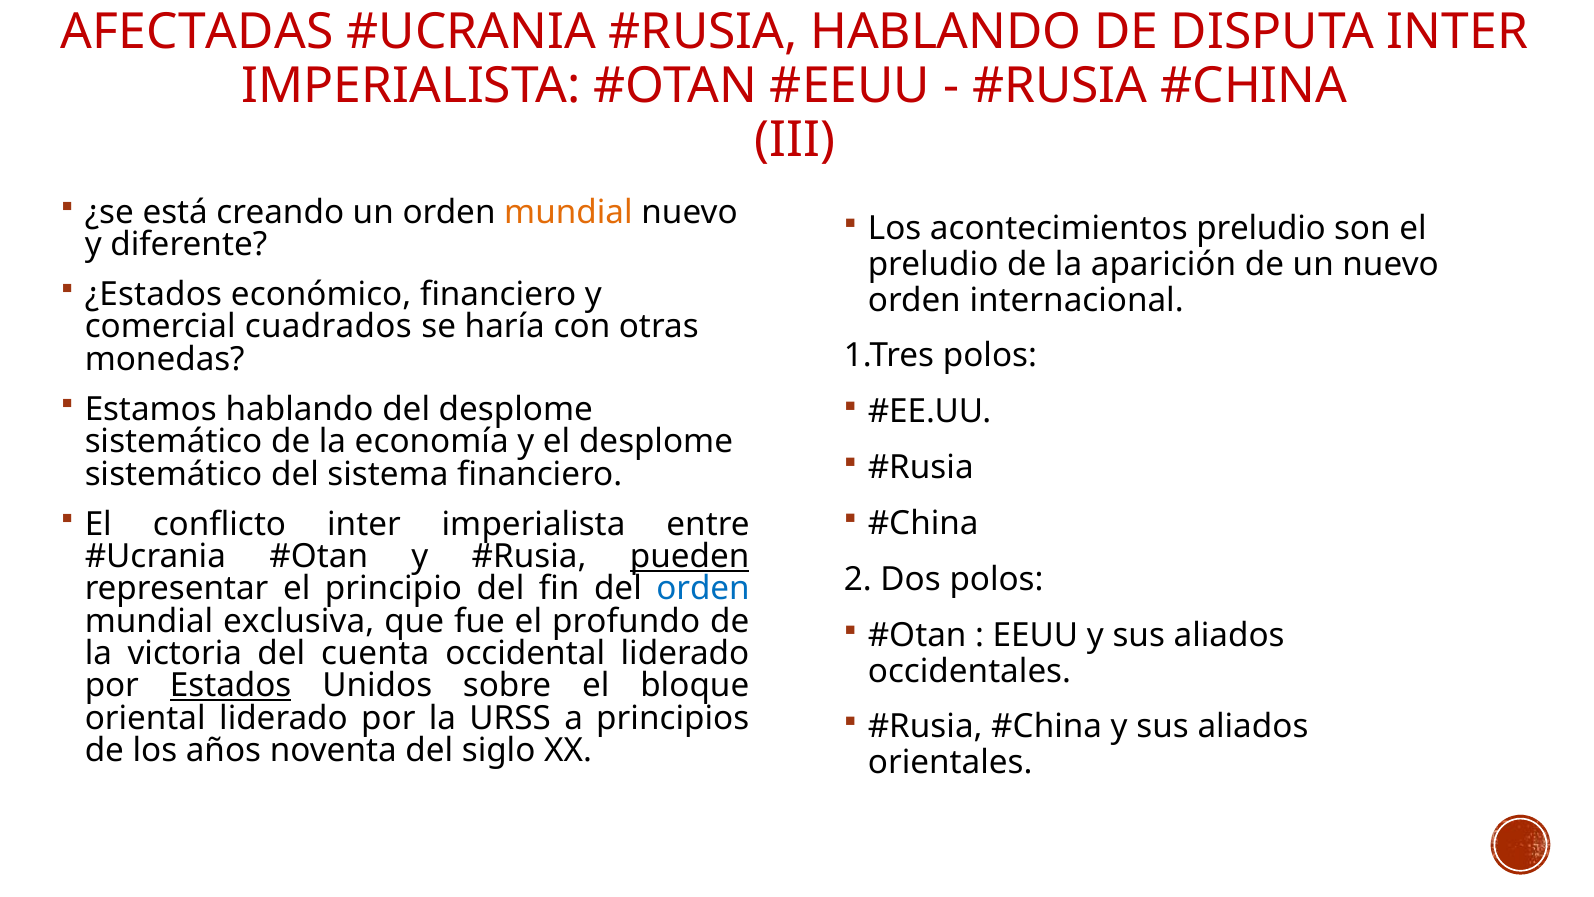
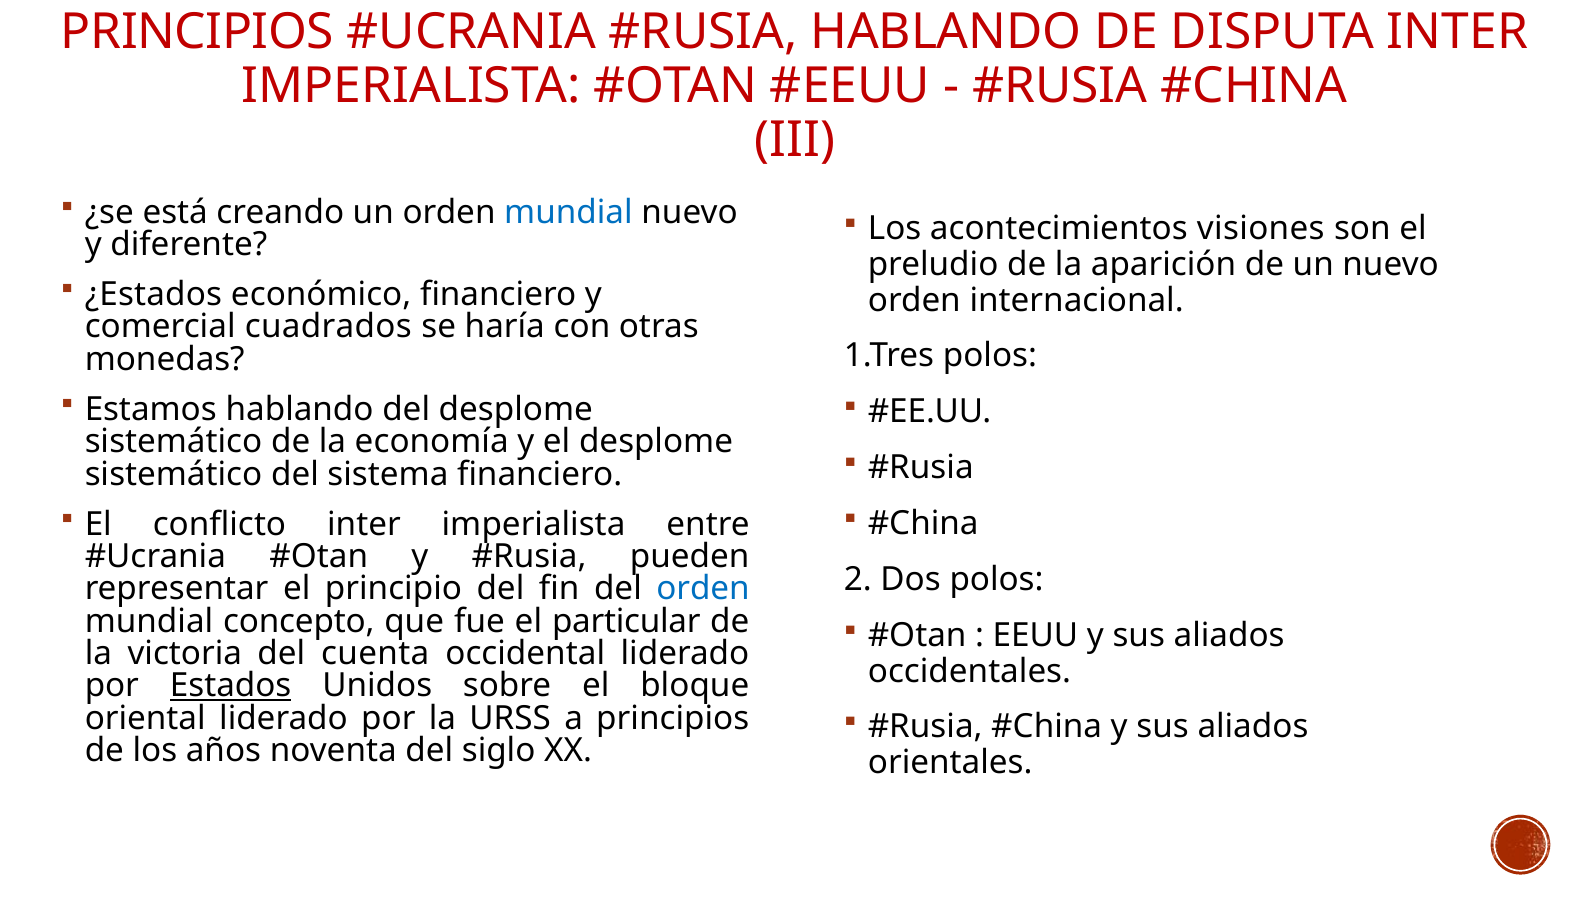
AFECTADAS at (197, 33): AFECTADAS -> PRINCIPIOS
mundial at (568, 212) colour: orange -> blue
acontecimientos preludio: preludio -> visiones
pueden underline: present -> none
exclusiva: exclusiva -> concepto
profundo: profundo -> particular
